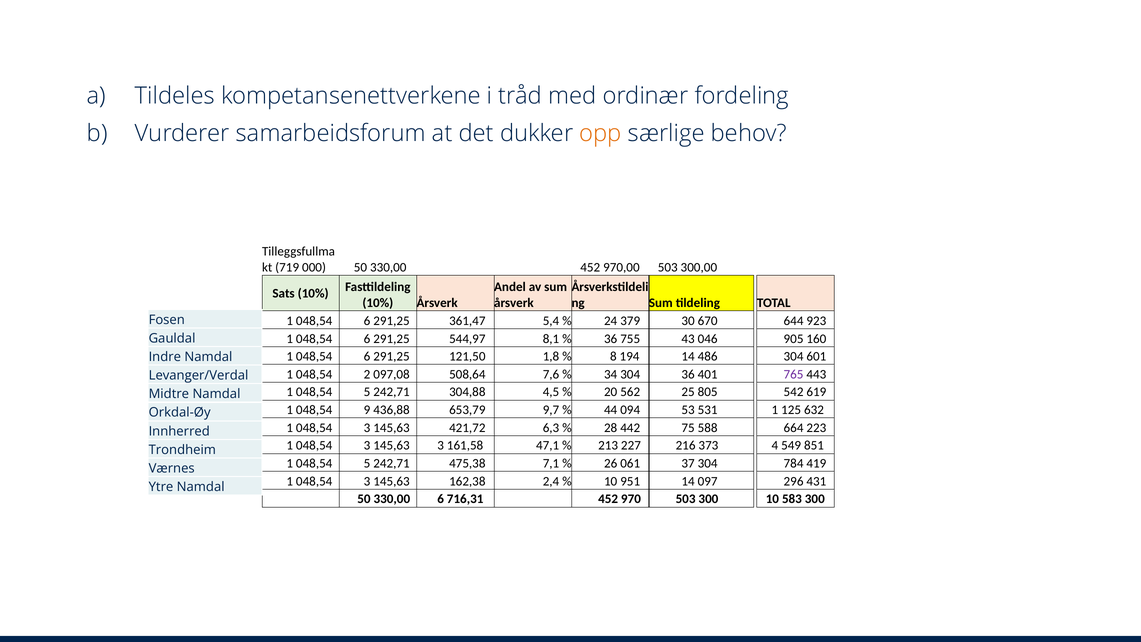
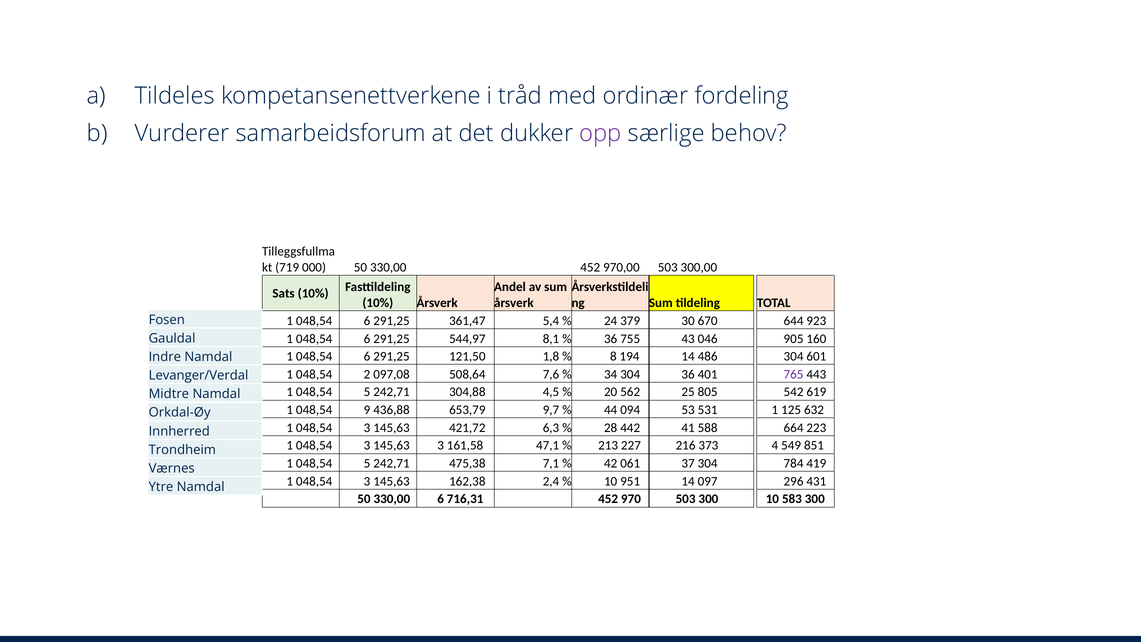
opp colour: orange -> purple
75: 75 -> 41
26: 26 -> 42
